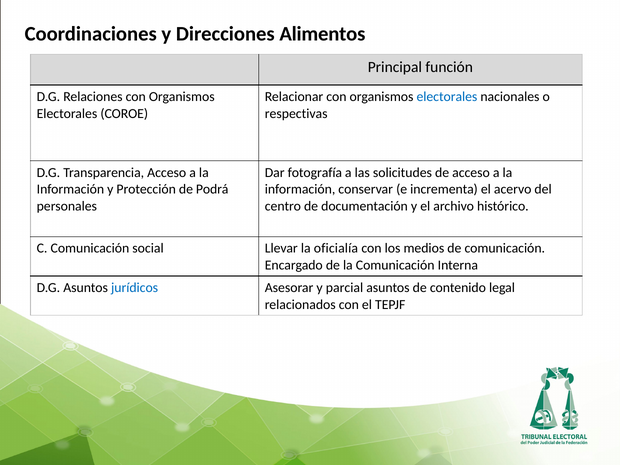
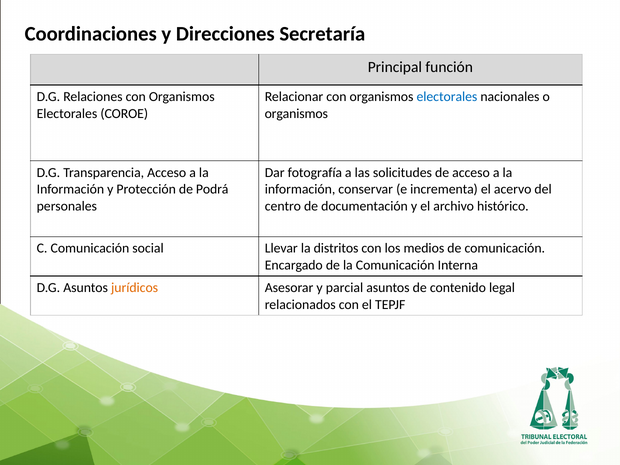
Alimentos: Alimentos -> Secretaría
respectivas at (296, 114): respectivas -> organismos
oficialía: oficialía -> distritos
jurídicos colour: blue -> orange
